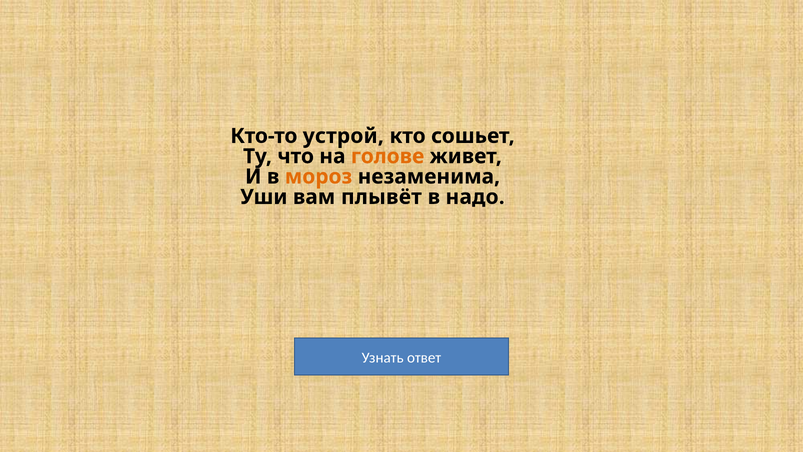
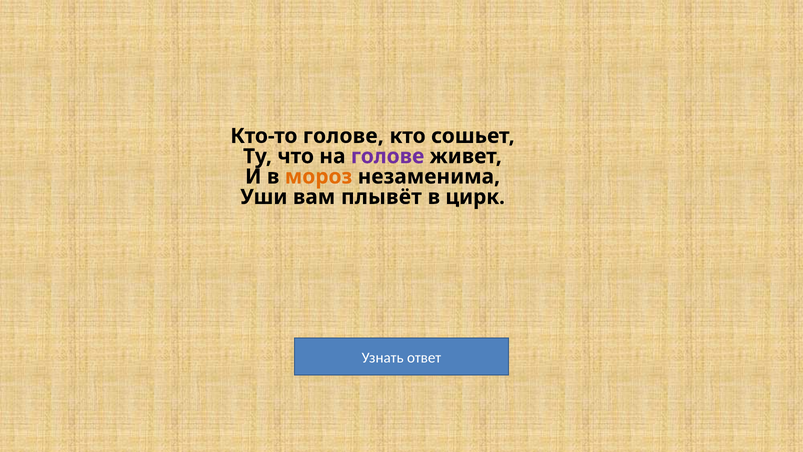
Кто-то устрой: устрой -> голове
голове at (388, 156) colour: orange -> purple
надо: надо -> цирк
